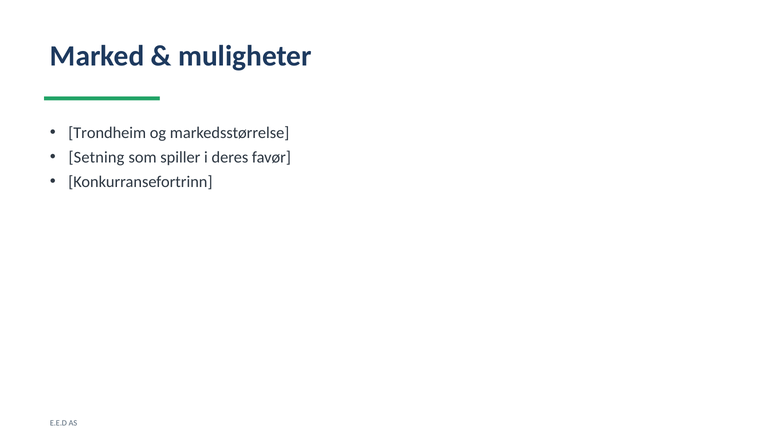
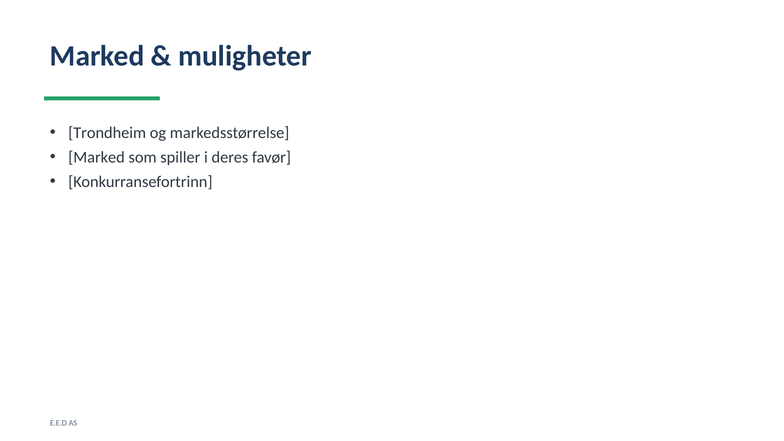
Setning at (96, 157): Setning -> Marked
